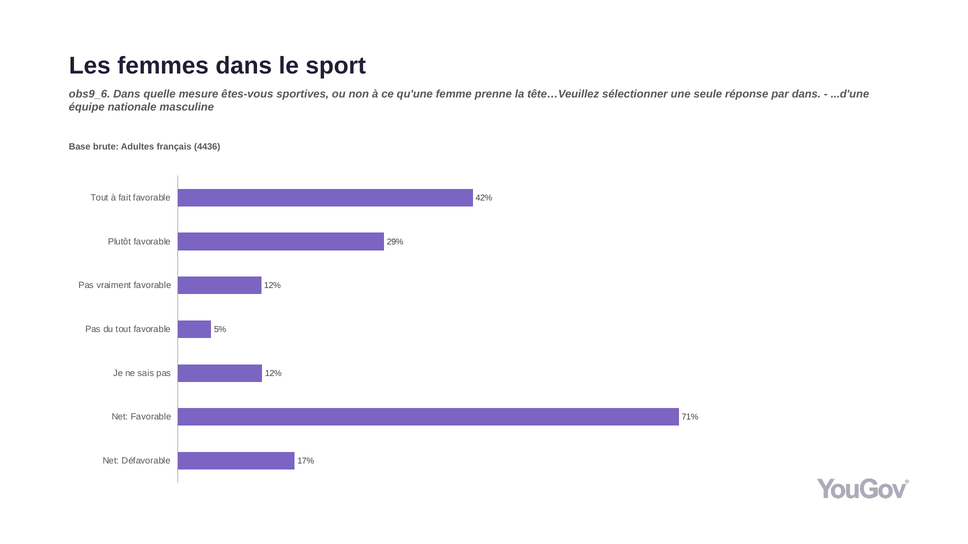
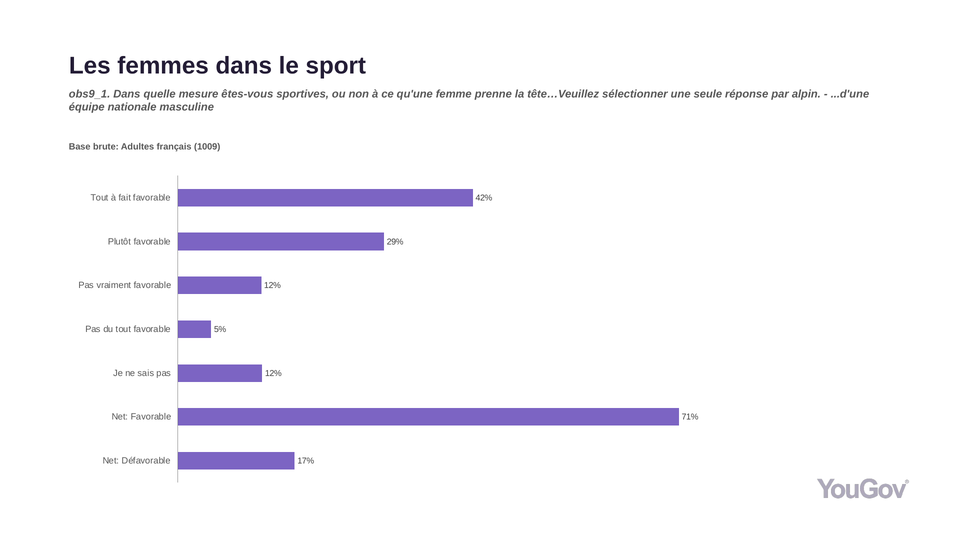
obs9_6: obs9_6 -> obs9_1
par dans: dans -> alpin
4436: 4436 -> 1009
